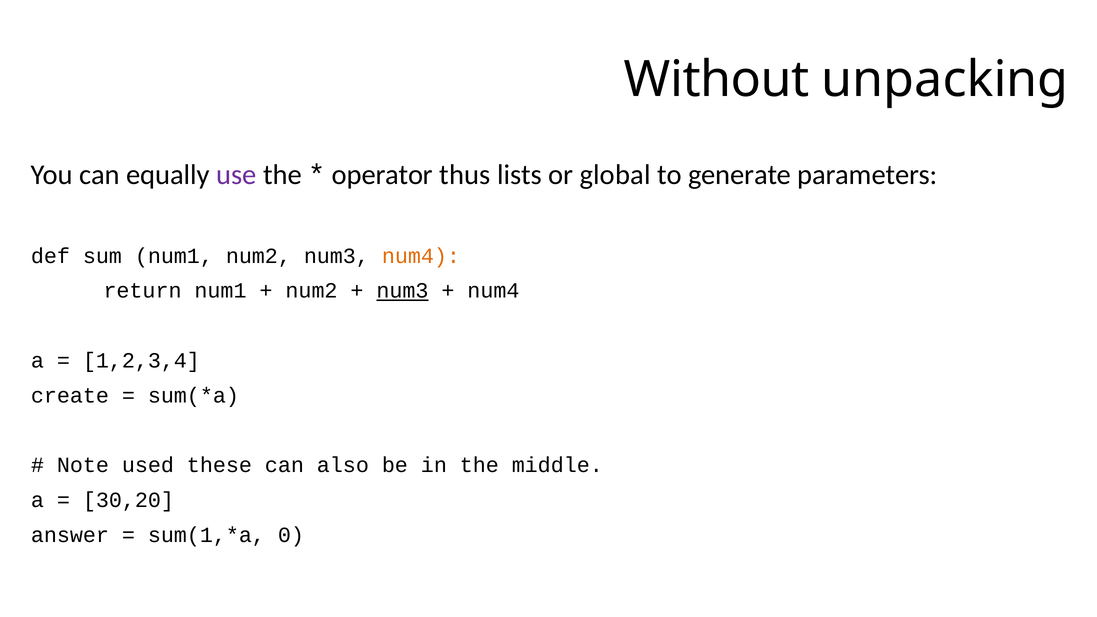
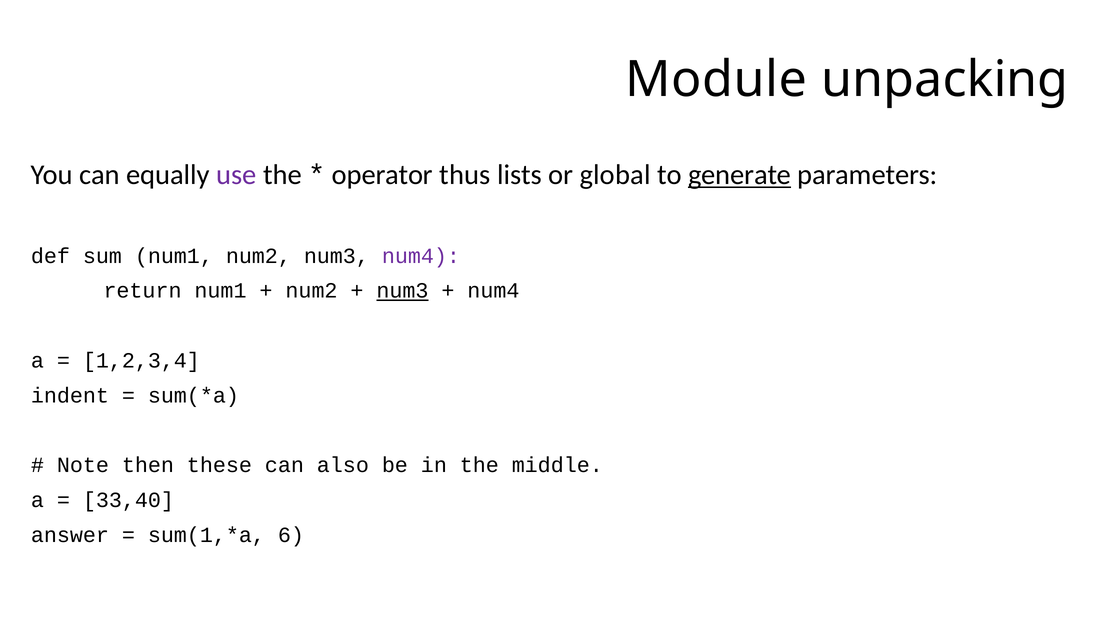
Without: Without -> Module
generate underline: none -> present
num4 at (421, 256) colour: orange -> purple
create: create -> indent
used: used -> then
30,20: 30,20 -> 33,40
0: 0 -> 6
